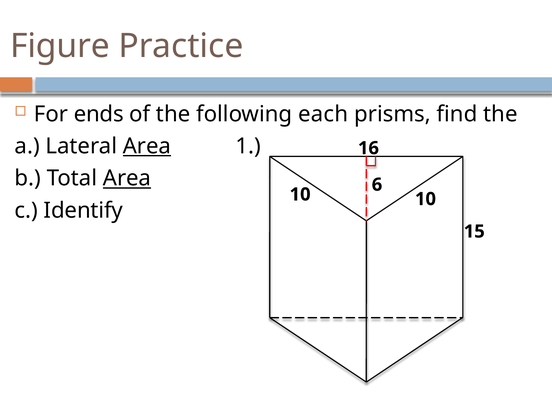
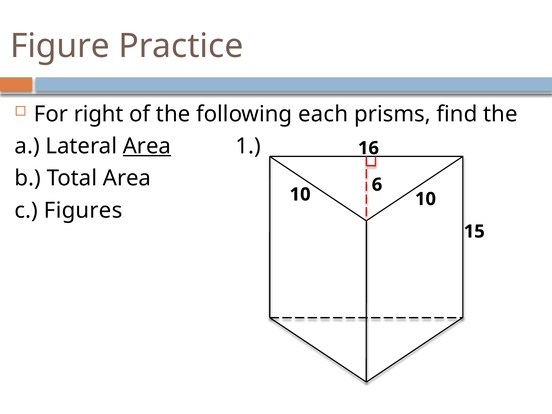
ends: ends -> right
Area at (127, 178) underline: present -> none
Identify: Identify -> Figures
